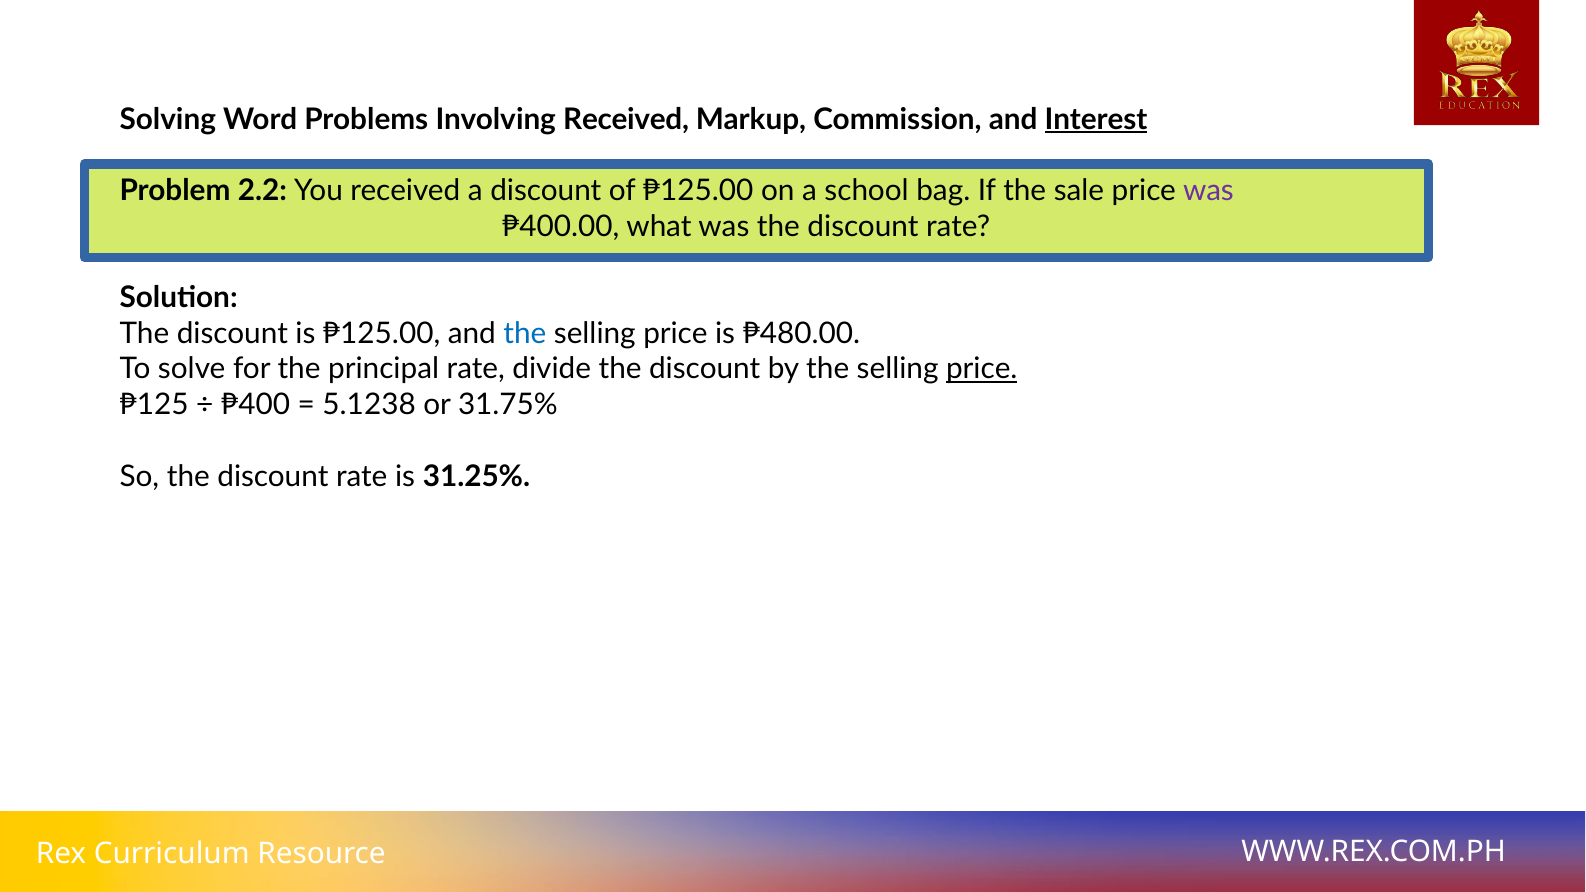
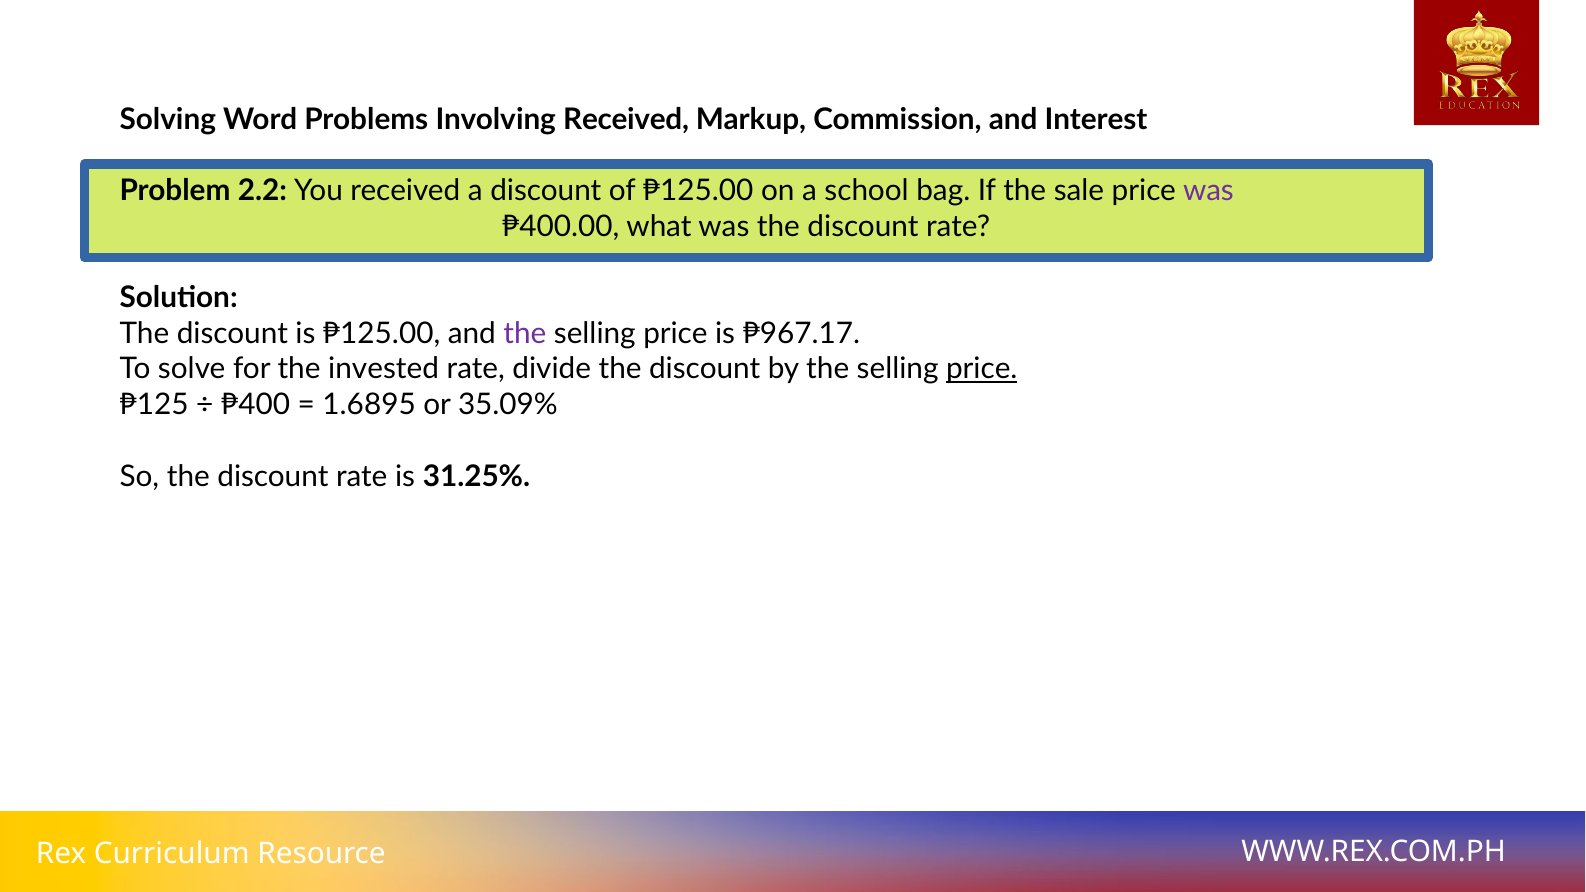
Interest underline: present -> none
the at (525, 334) colour: blue -> purple
₱480.00: ₱480.00 -> ₱967.17
principal: principal -> invested
5.1238: 5.1238 -> 1.6895
31.75%: 31.75% -> 35.09%
